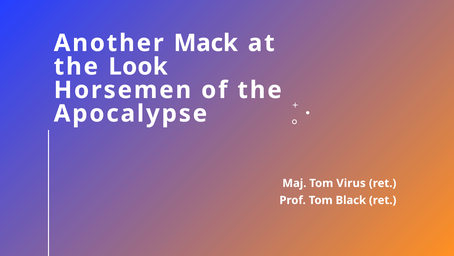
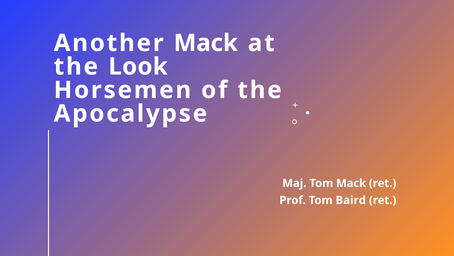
Tom Virus: Virus -> Mack
Black: Black -> Baird
